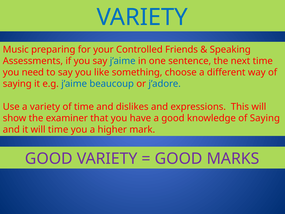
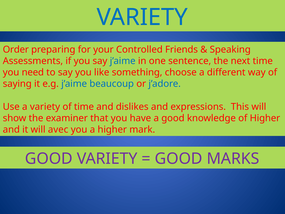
Music: Music -> Order
knowledge of Saying: Saying -> Higher
will time: time -> avec
